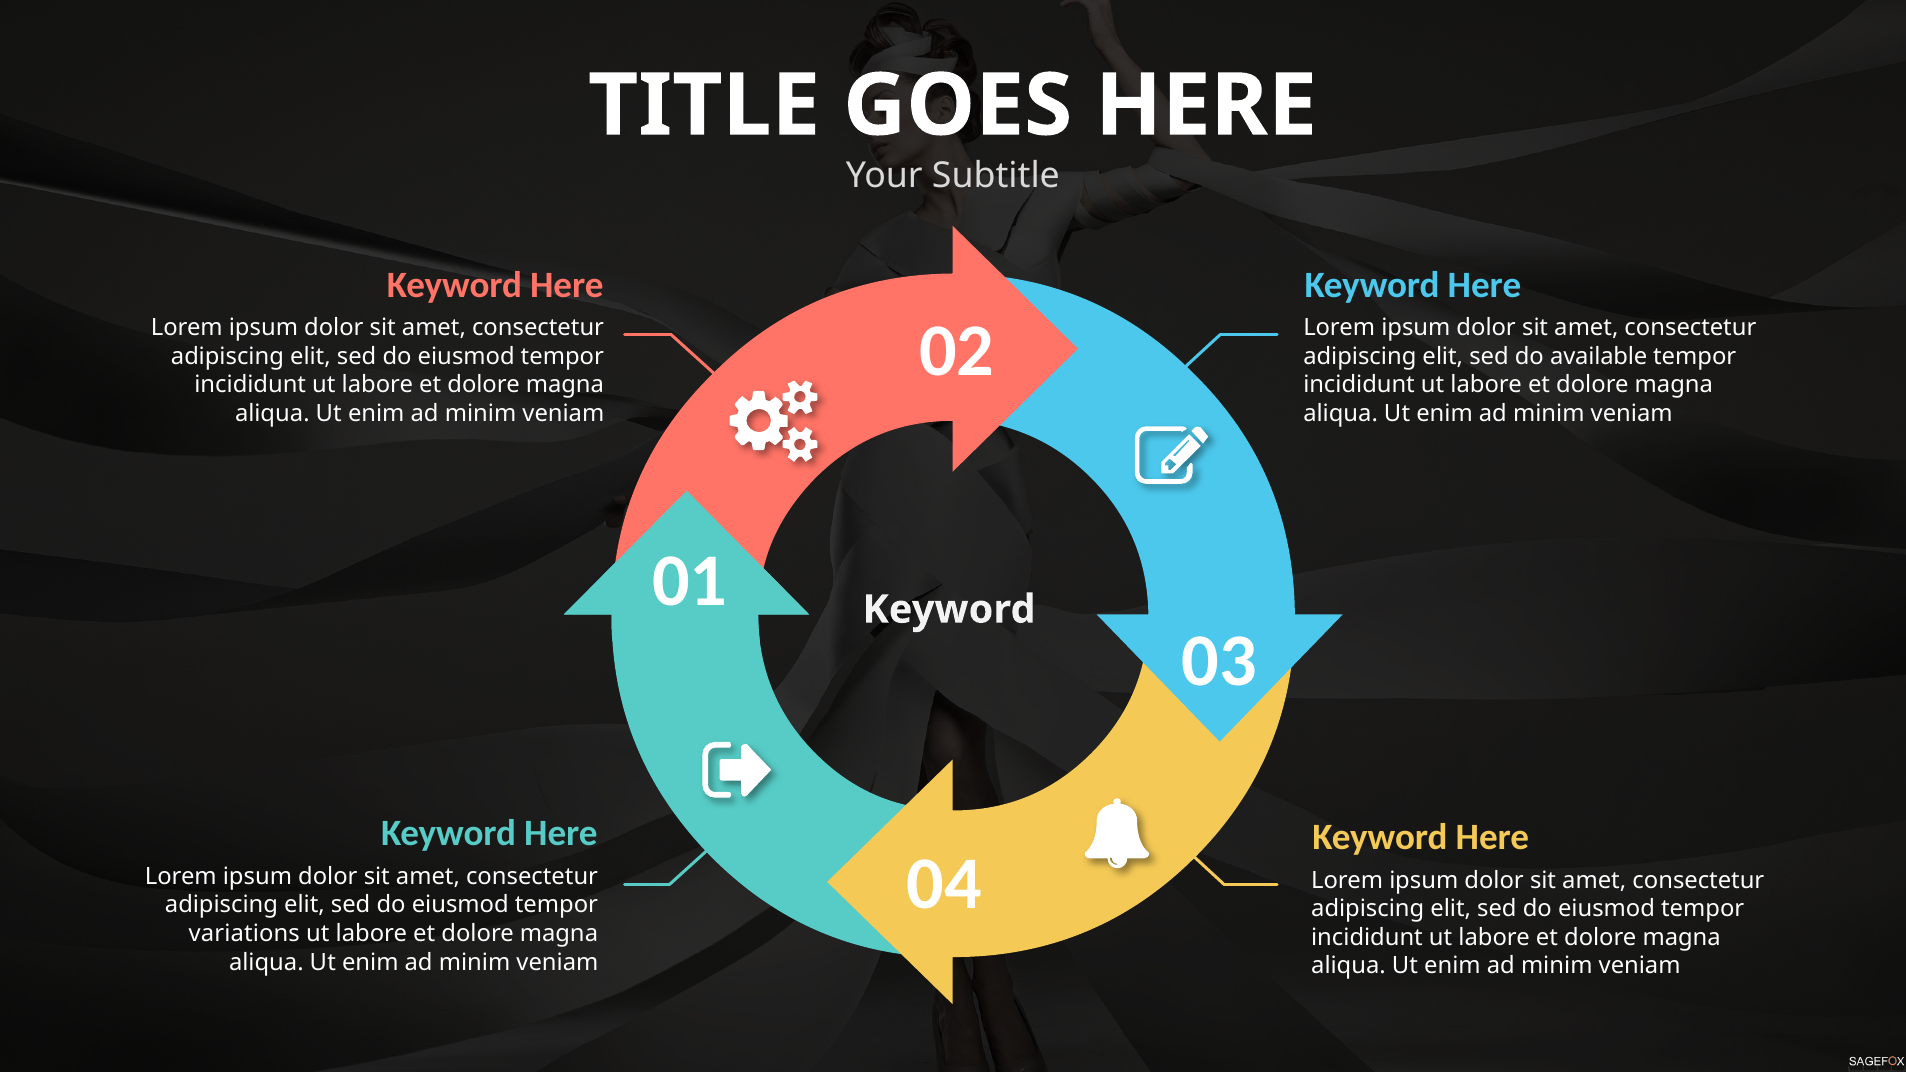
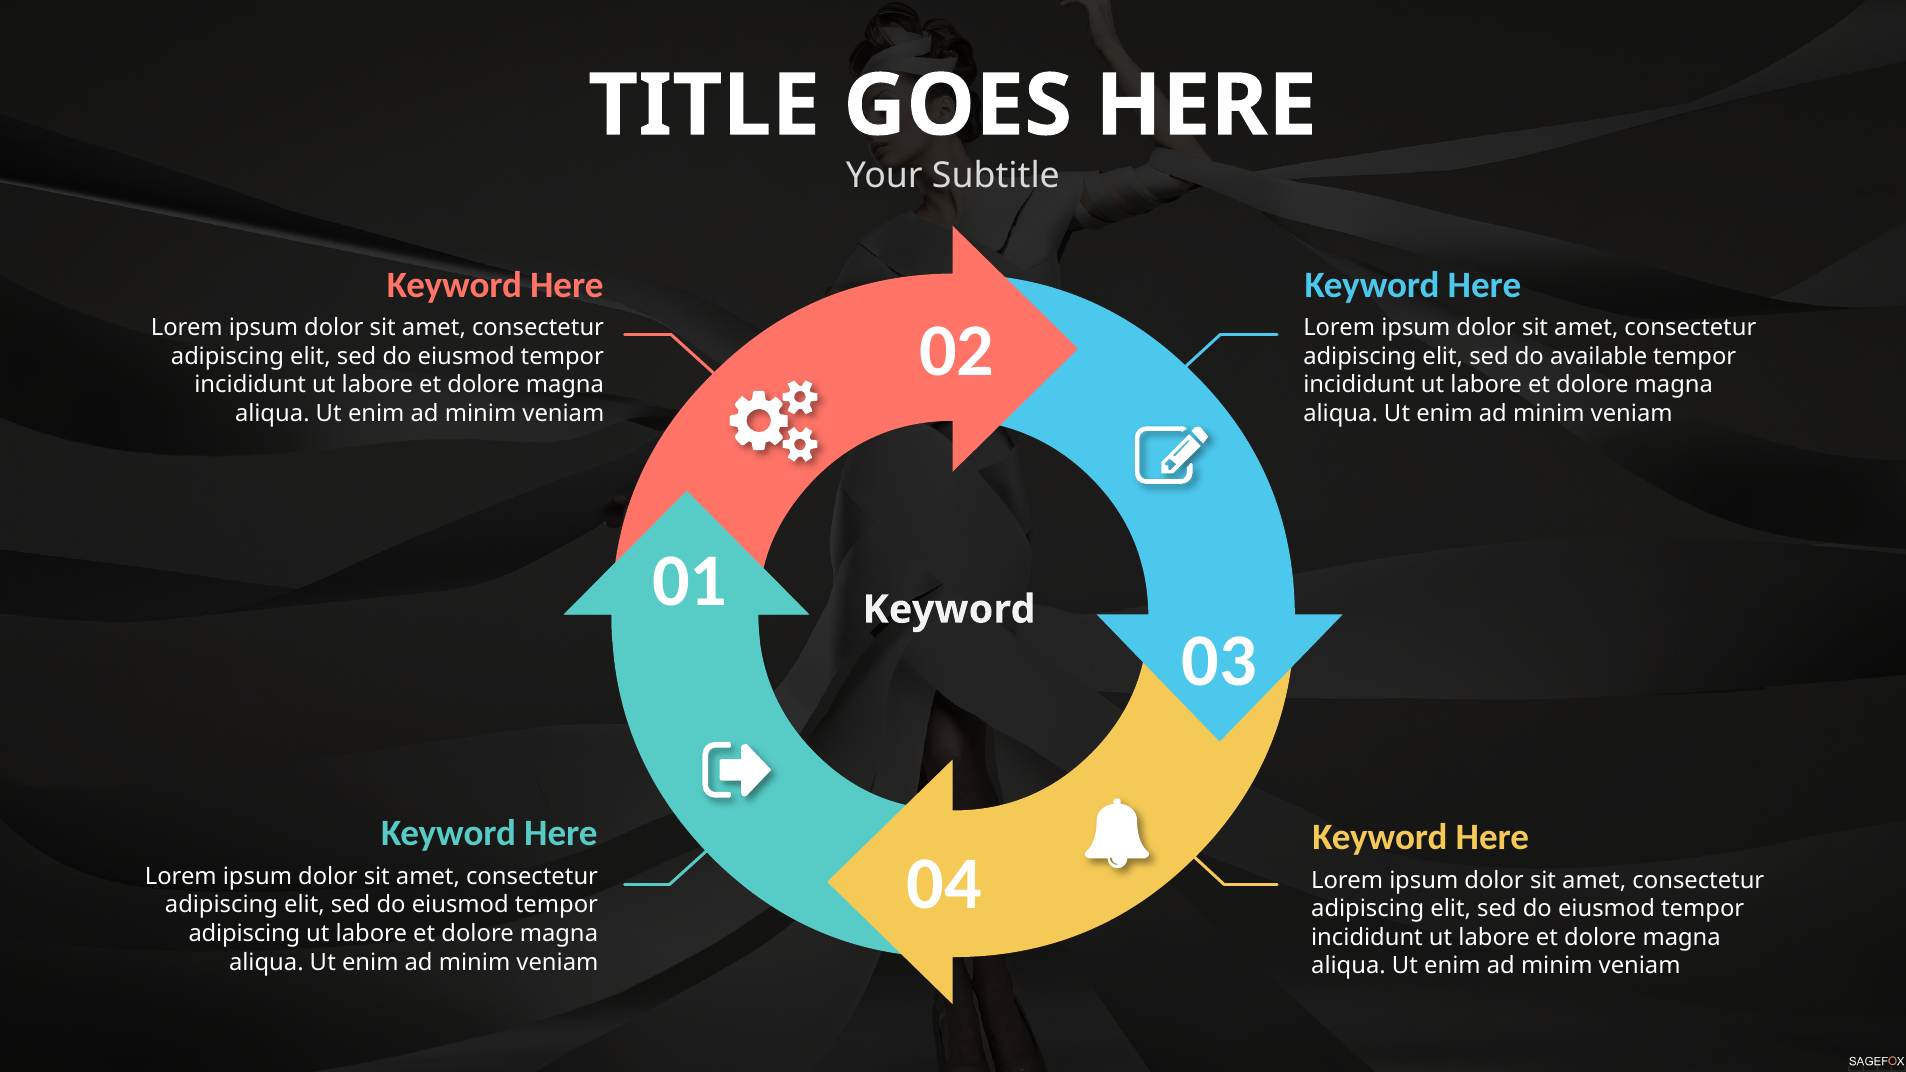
variations at (244, 934): variations -> adipiscing
